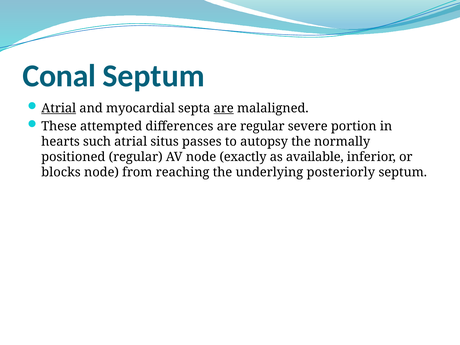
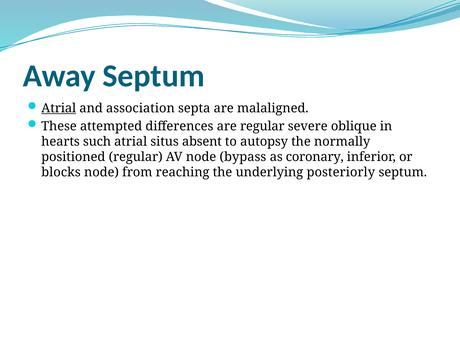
Conal: Conal -> Away
myocardial: myocardial -> association
are at (224, 108) underline: present -> none
portion: portion -> oblique
passes: passes -> absent
exactly: exactly -> bypass
available: available -> coronary
